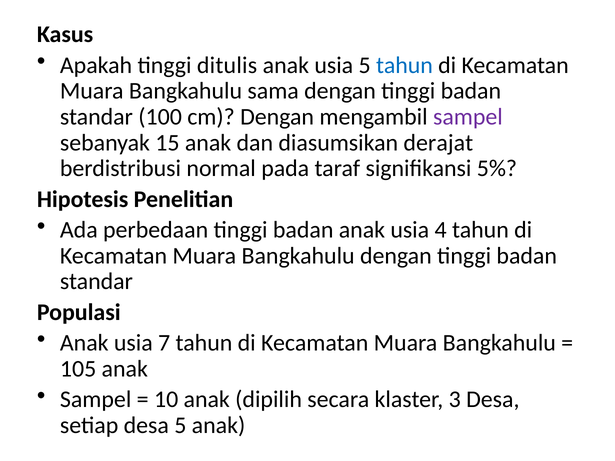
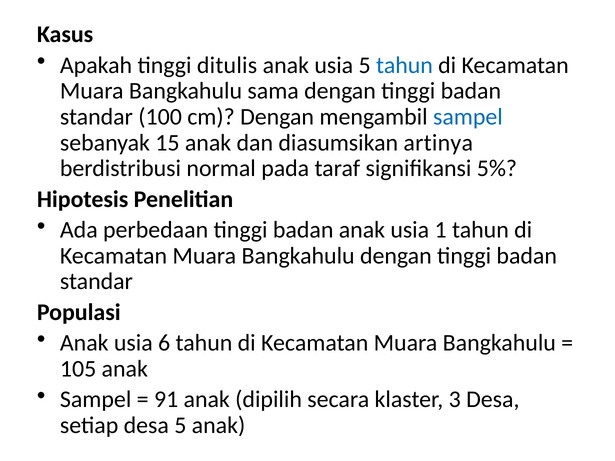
sampel at (468, 117) colour: purple -> blue
derajat: derajat -> artinya
4: 4 -> 1
7: 7 -> 6
10: 10 -> 91
